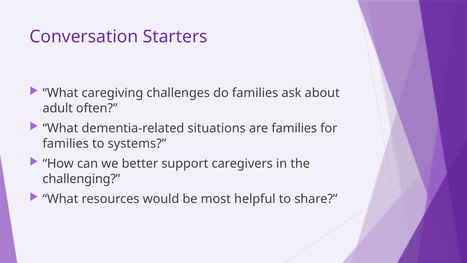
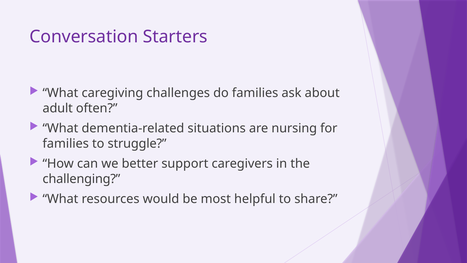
are families: families -> nursing
systems: systems -> struggle
